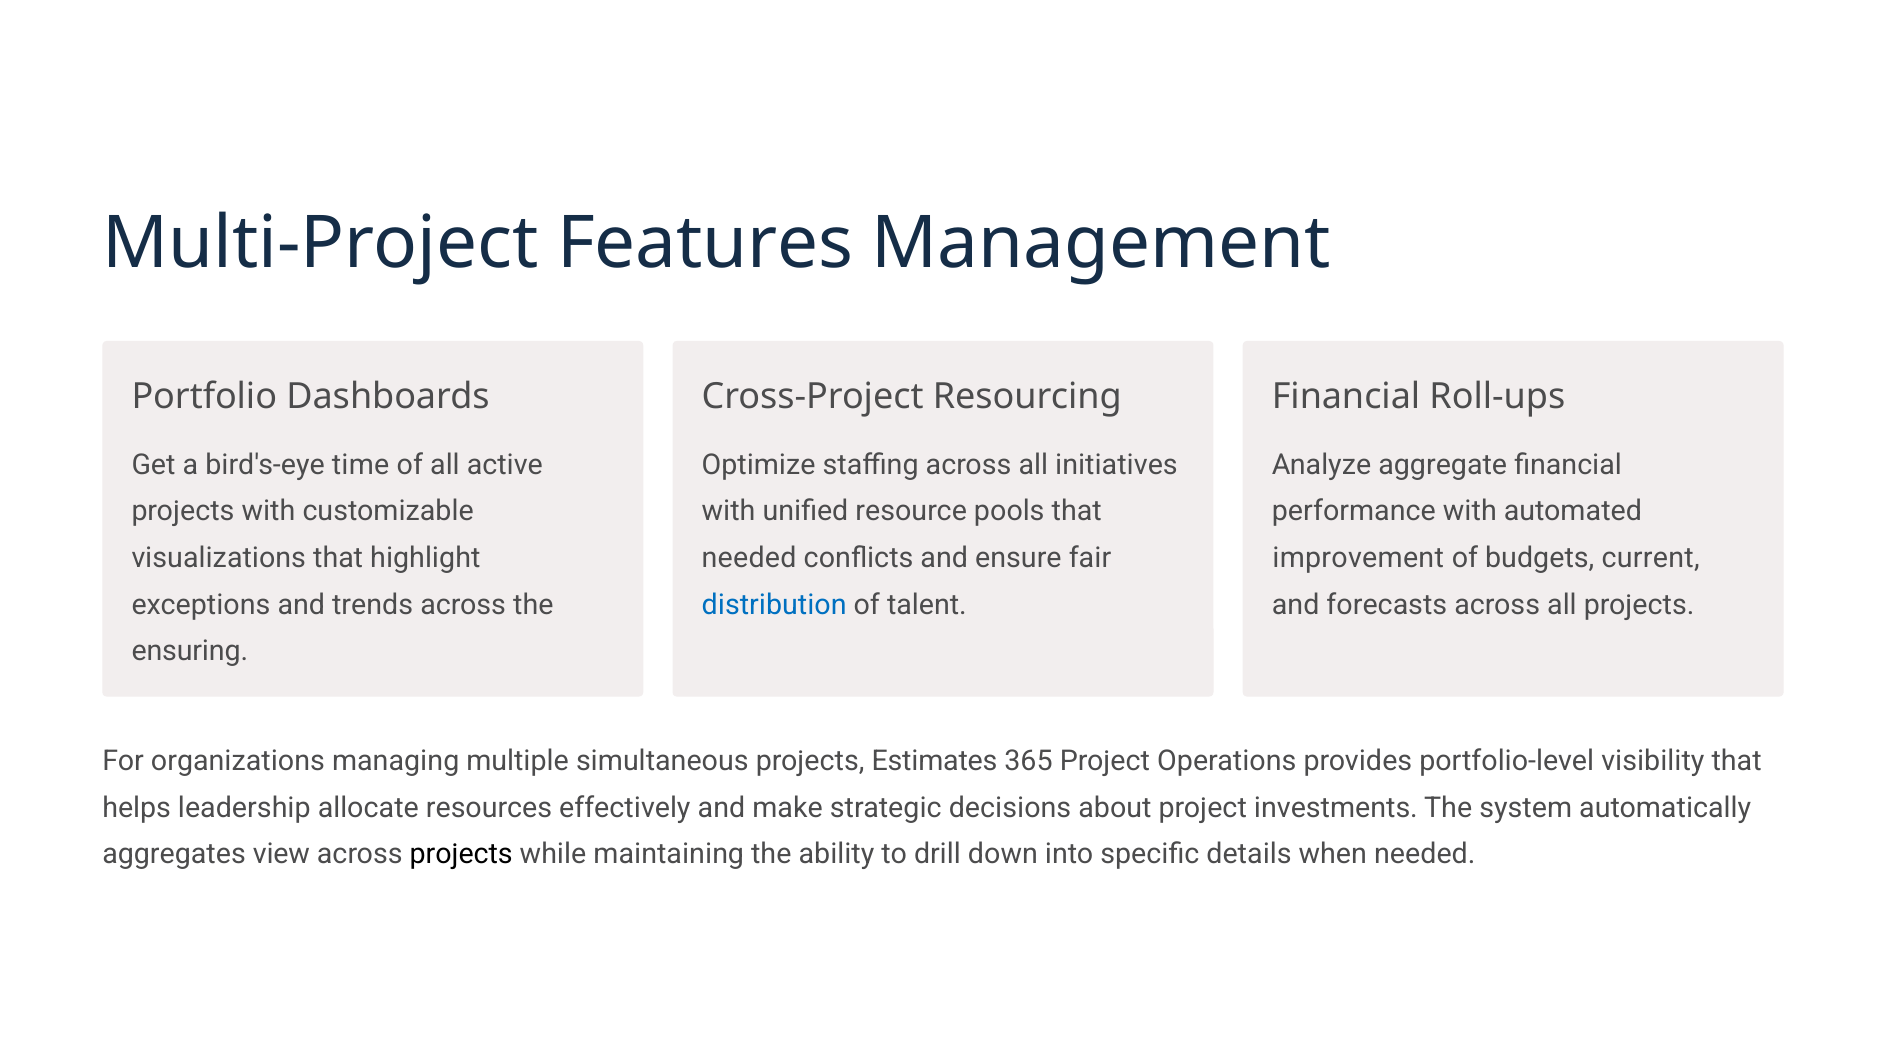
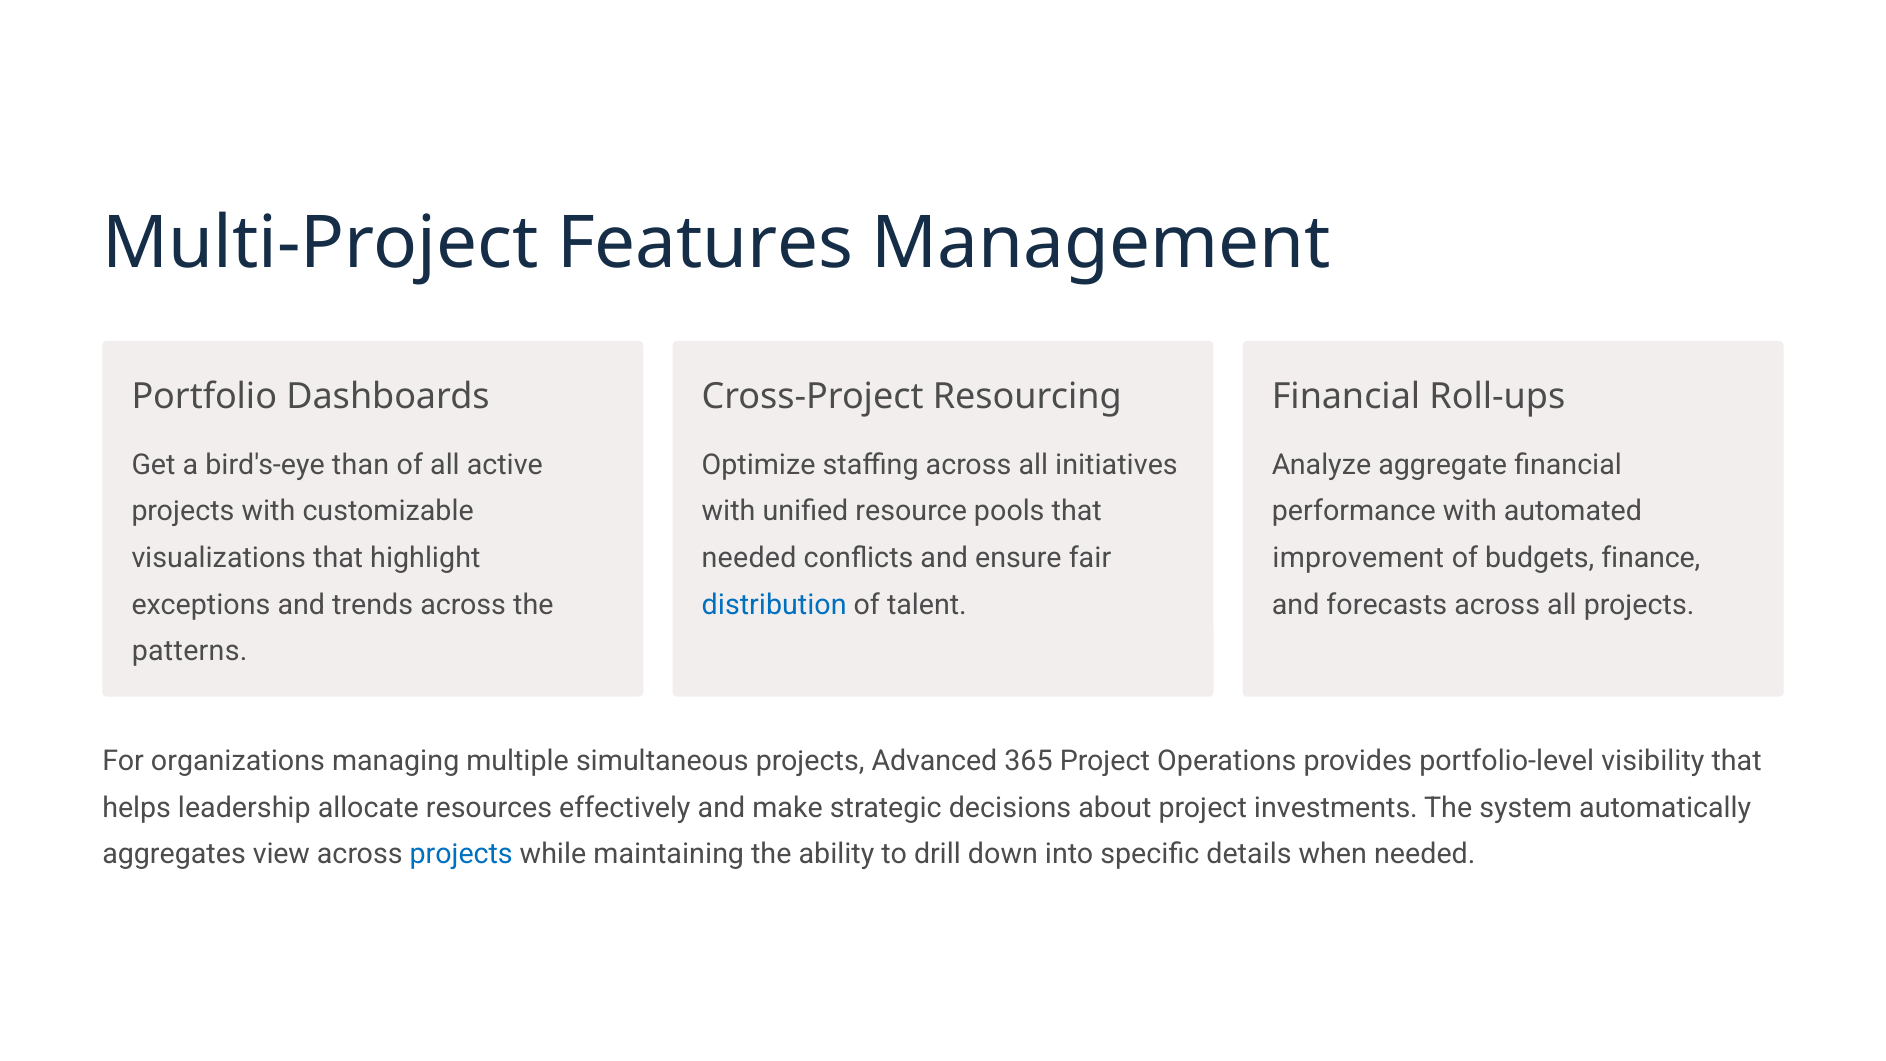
time: time -> than
current: current -> finance
ensuring: ensuring -> patterns
Estimates: Estimates -> Advanced
projects at (461, 854) colour: black -> blue
